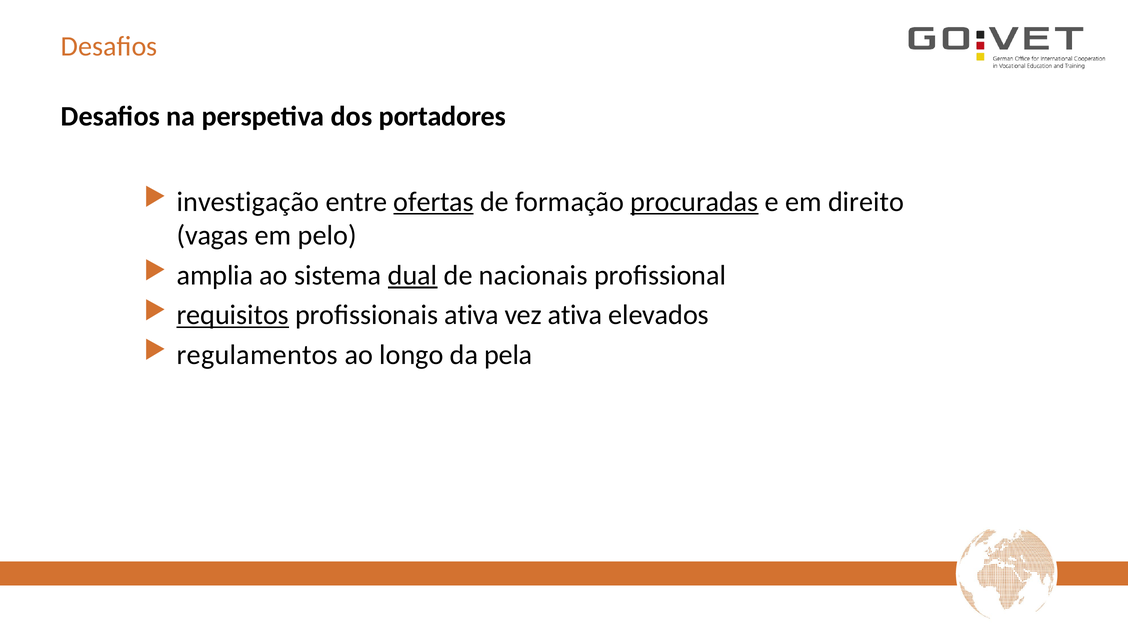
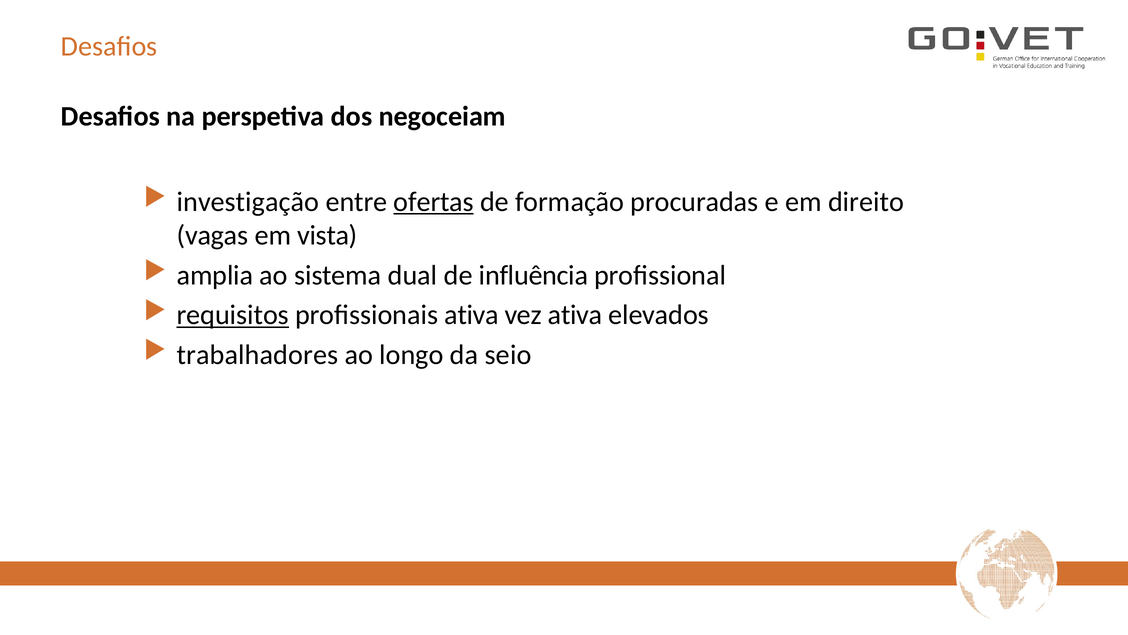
portadores: portadores -> negoceiam
procuradas underline: present -> none
pelo: pelo -> vista
dual underline: present -> none
nacionais: nacionais -> influência
regulamentos: regulamentos -> trabalhadores
pela: pela -> seio
